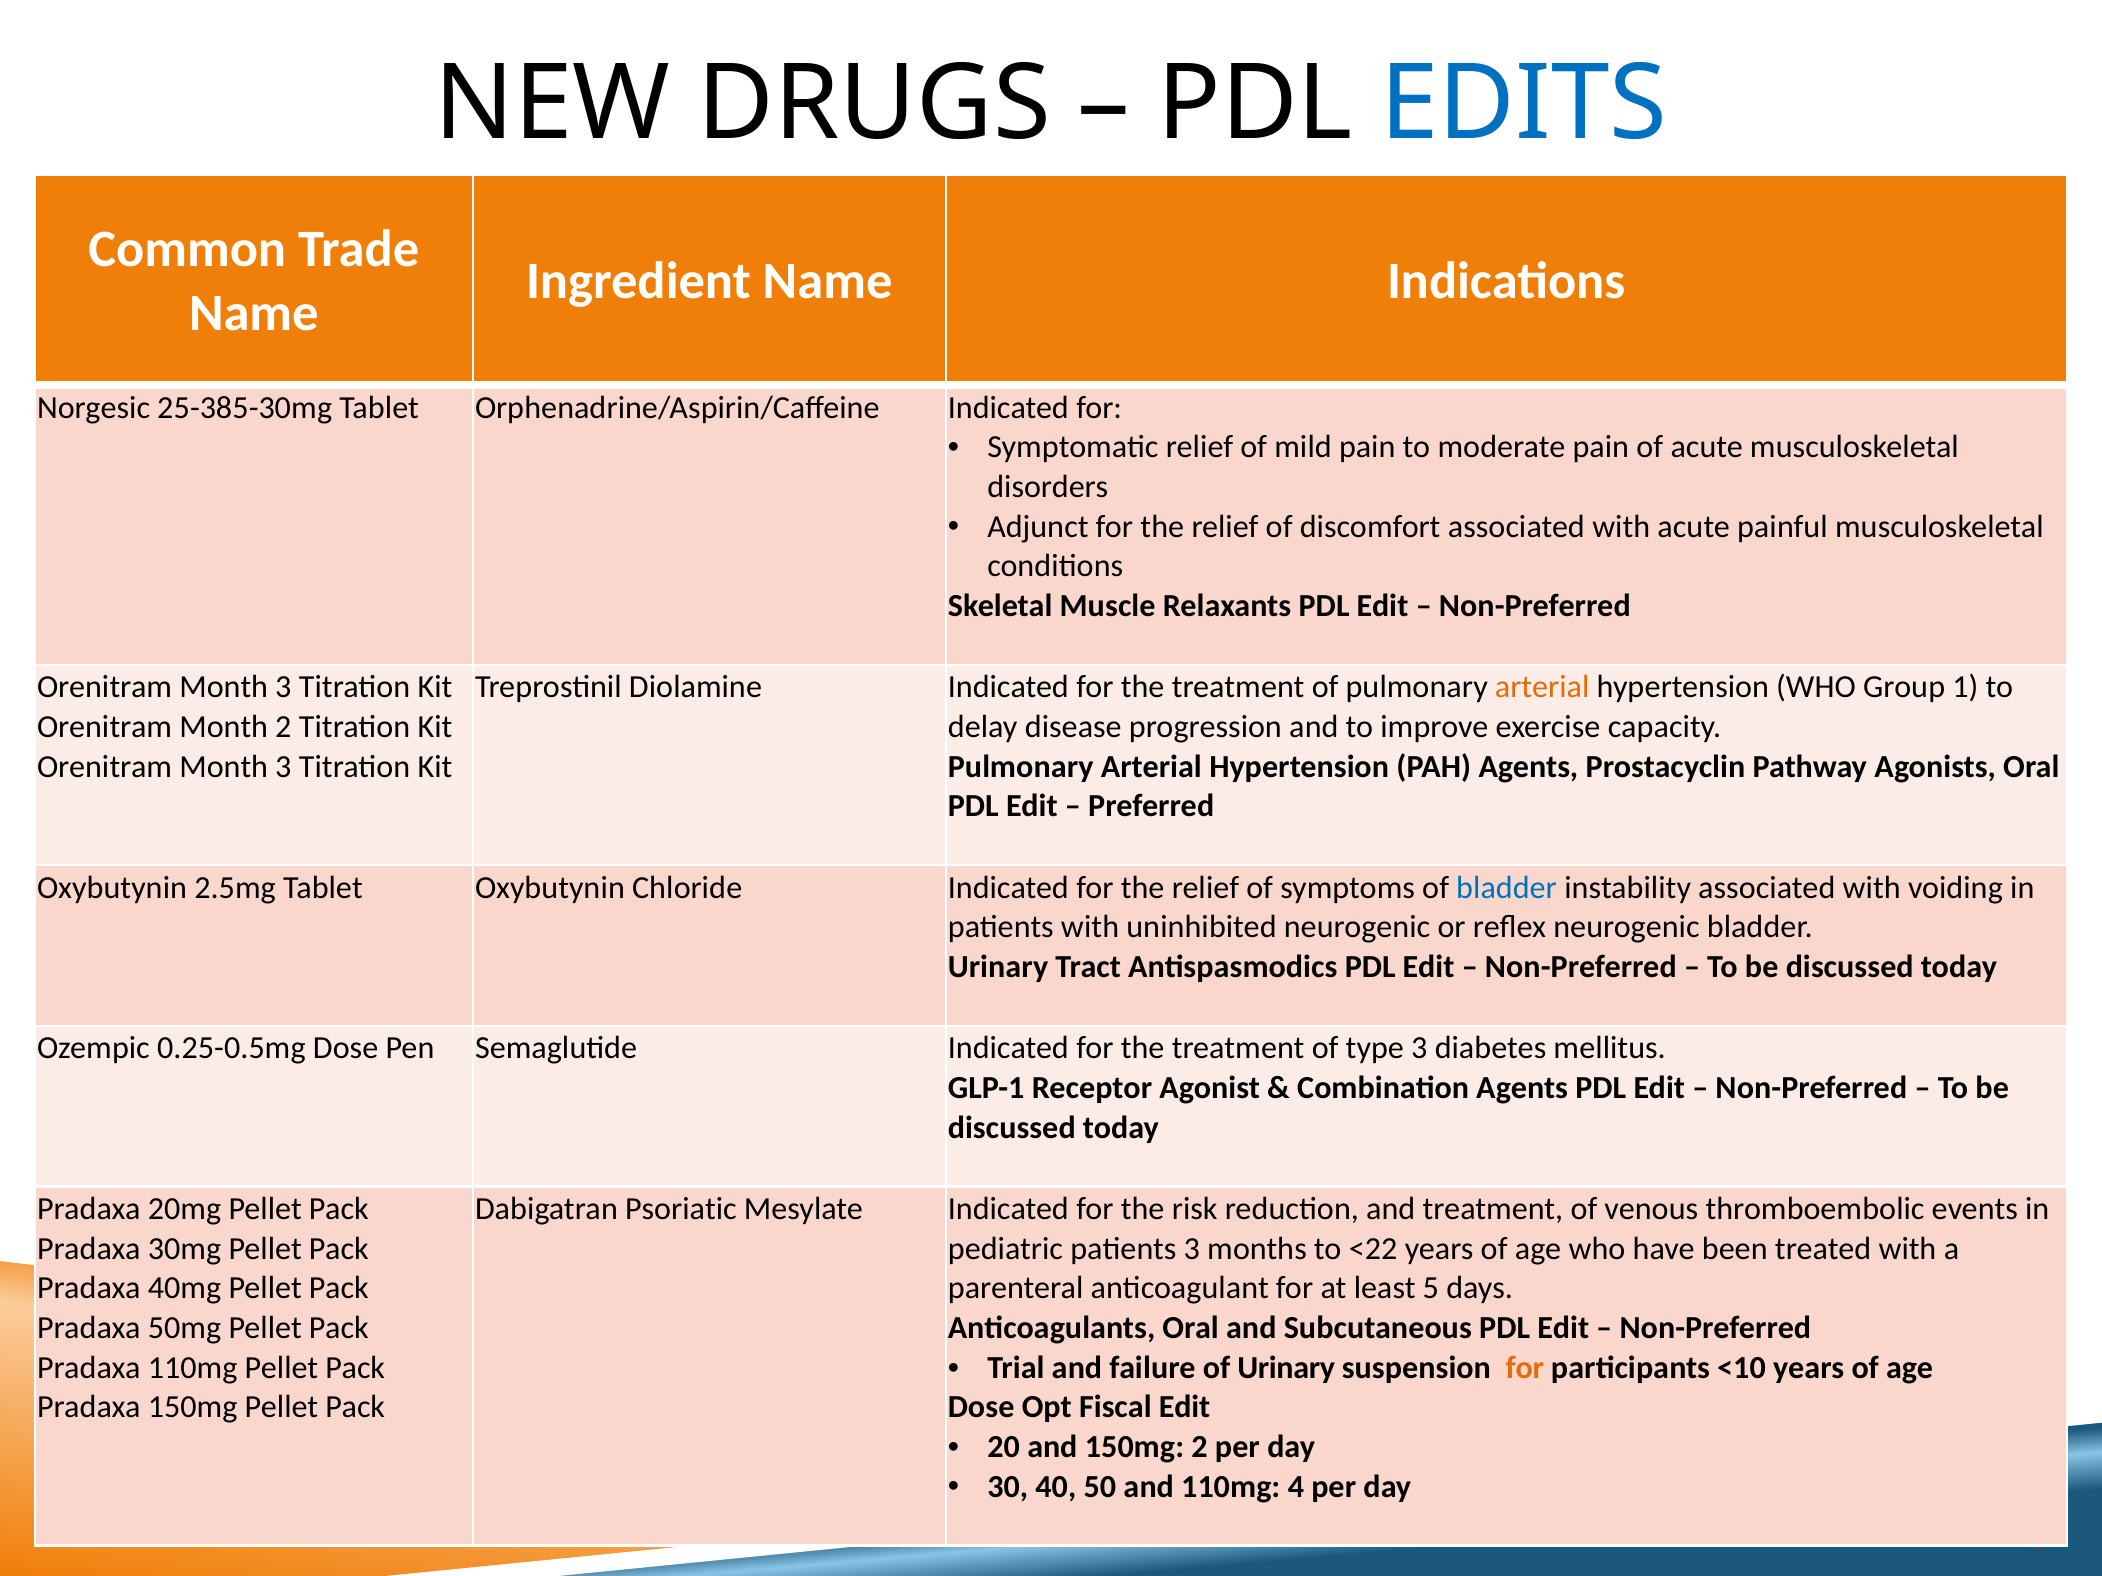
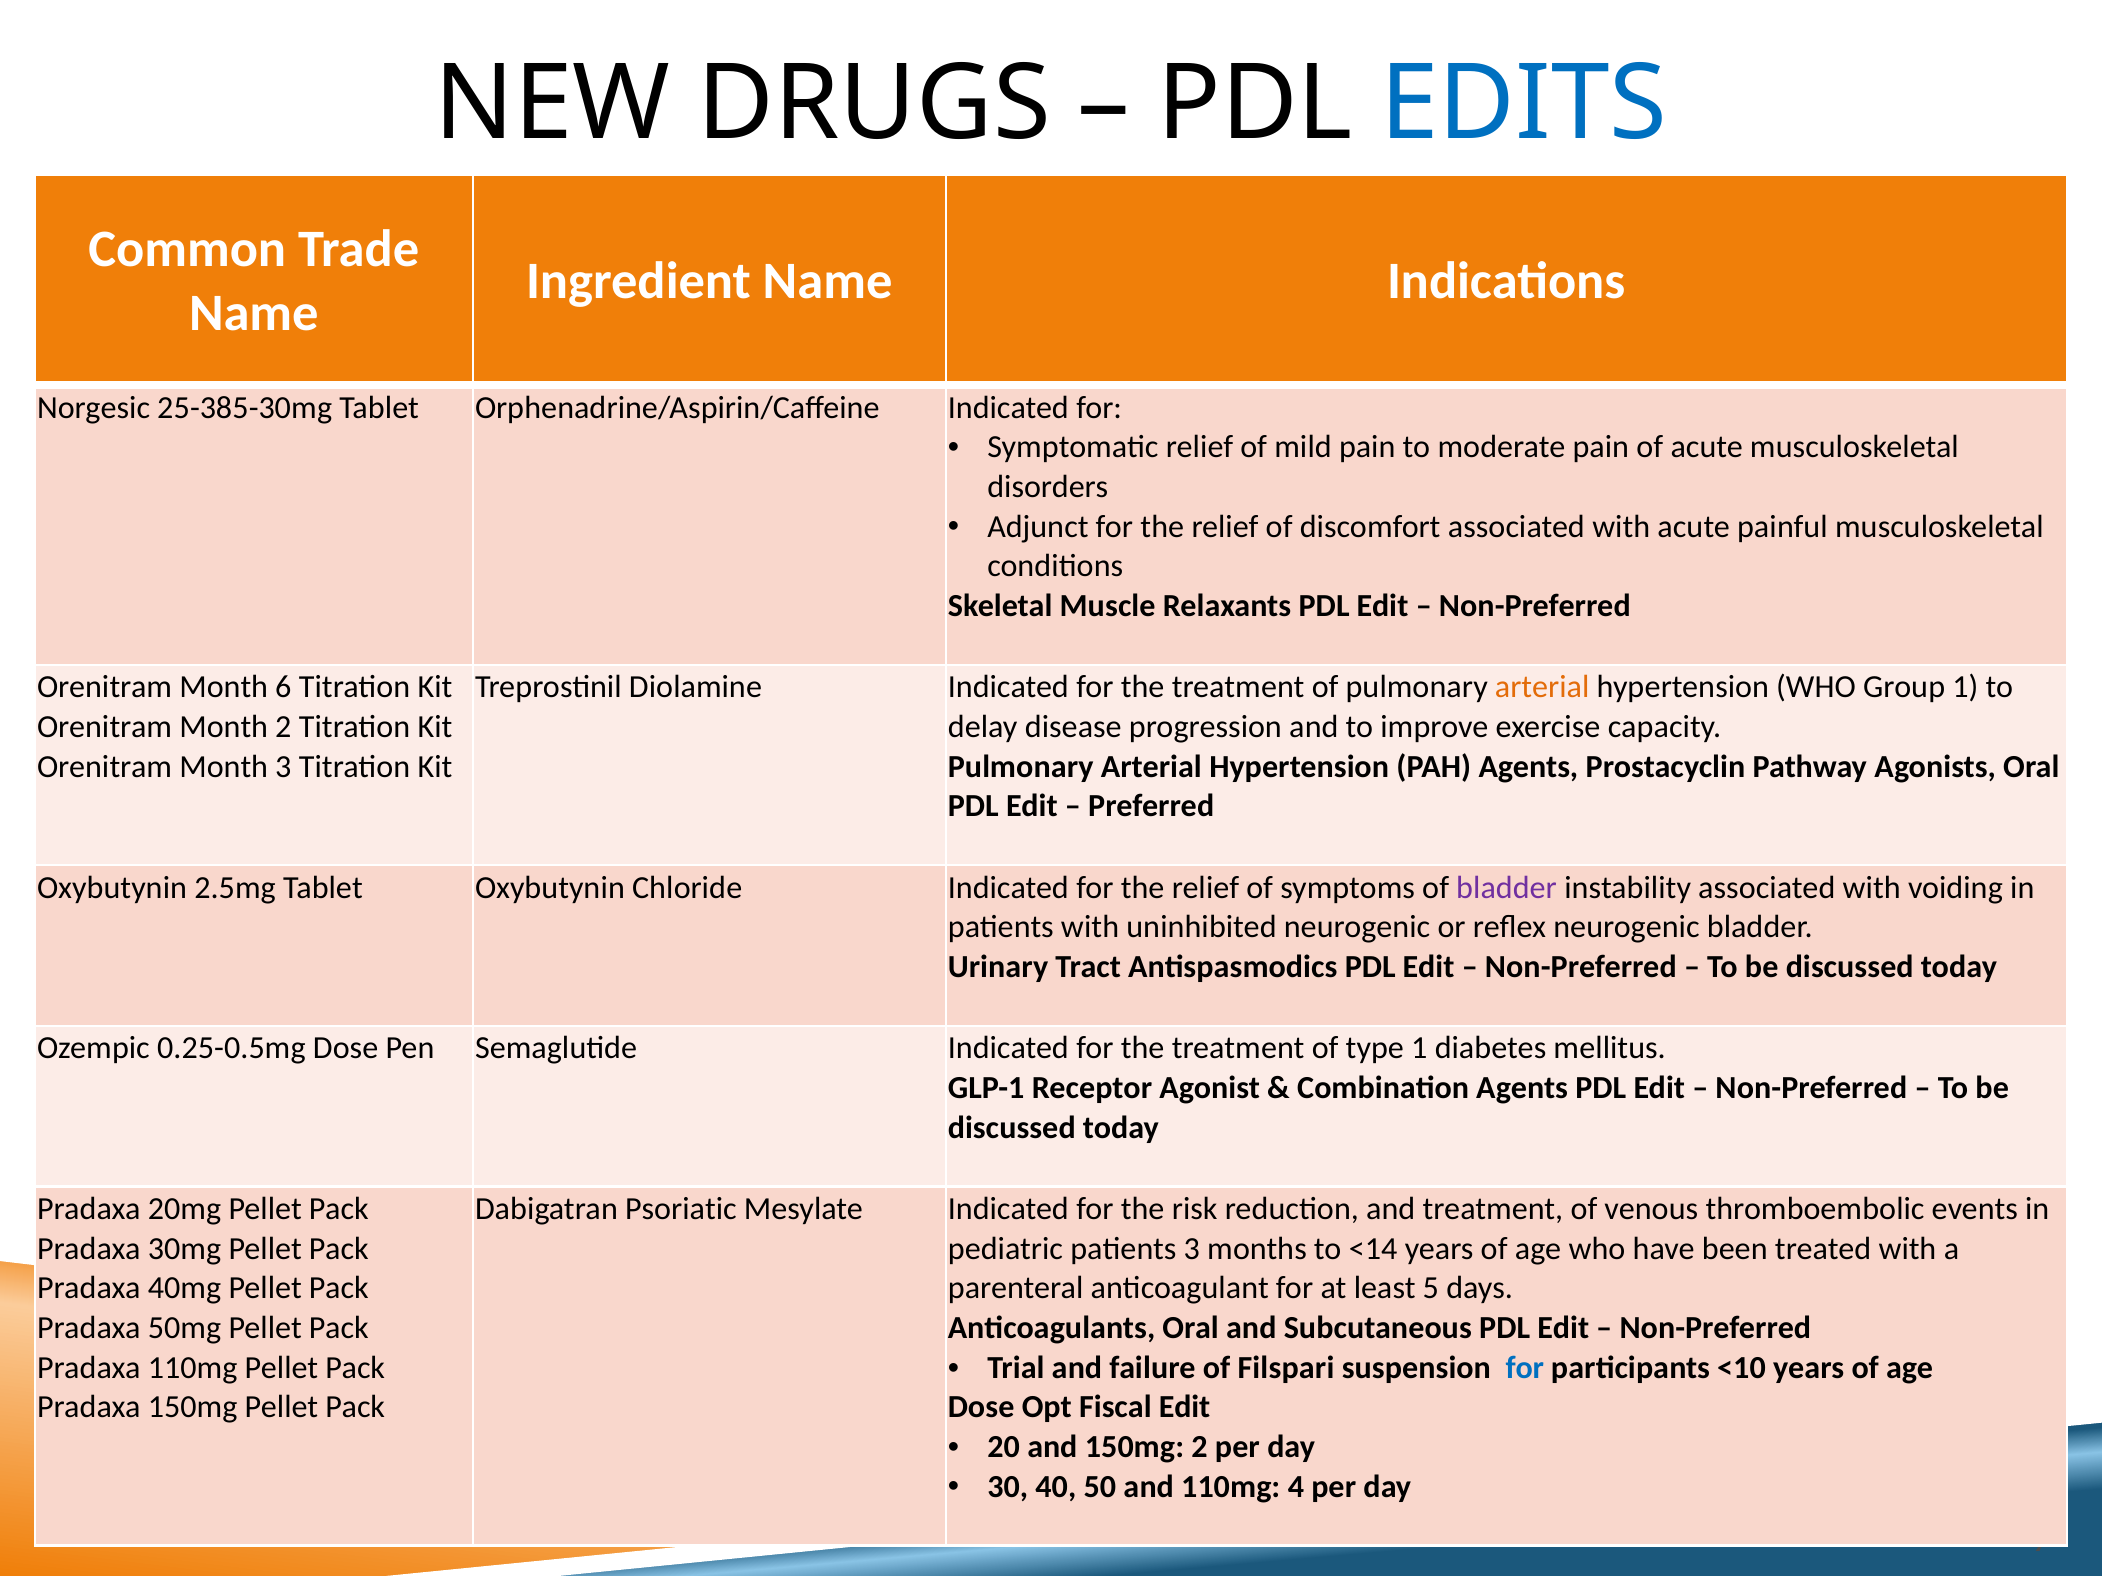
3 at (283, 687): 3 -> 6
bladder at (1507, 888) colour: blue -> purple
type 3: 3 -> 1
<22: <22 -> <14
of Urinary: Urinary -> Filspari
for at (1525, 1368) colour: orange -> blue
